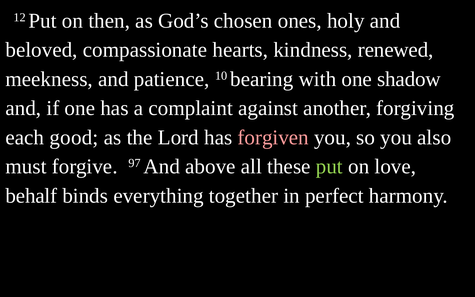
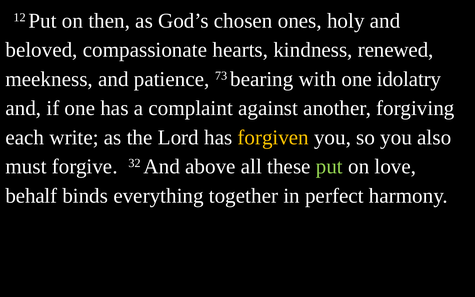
10: 10 -> 73
shadow: shadow -> idolatry
good: good -> write
forgiven colour: pink -> yellow
97: 97 -> 32
